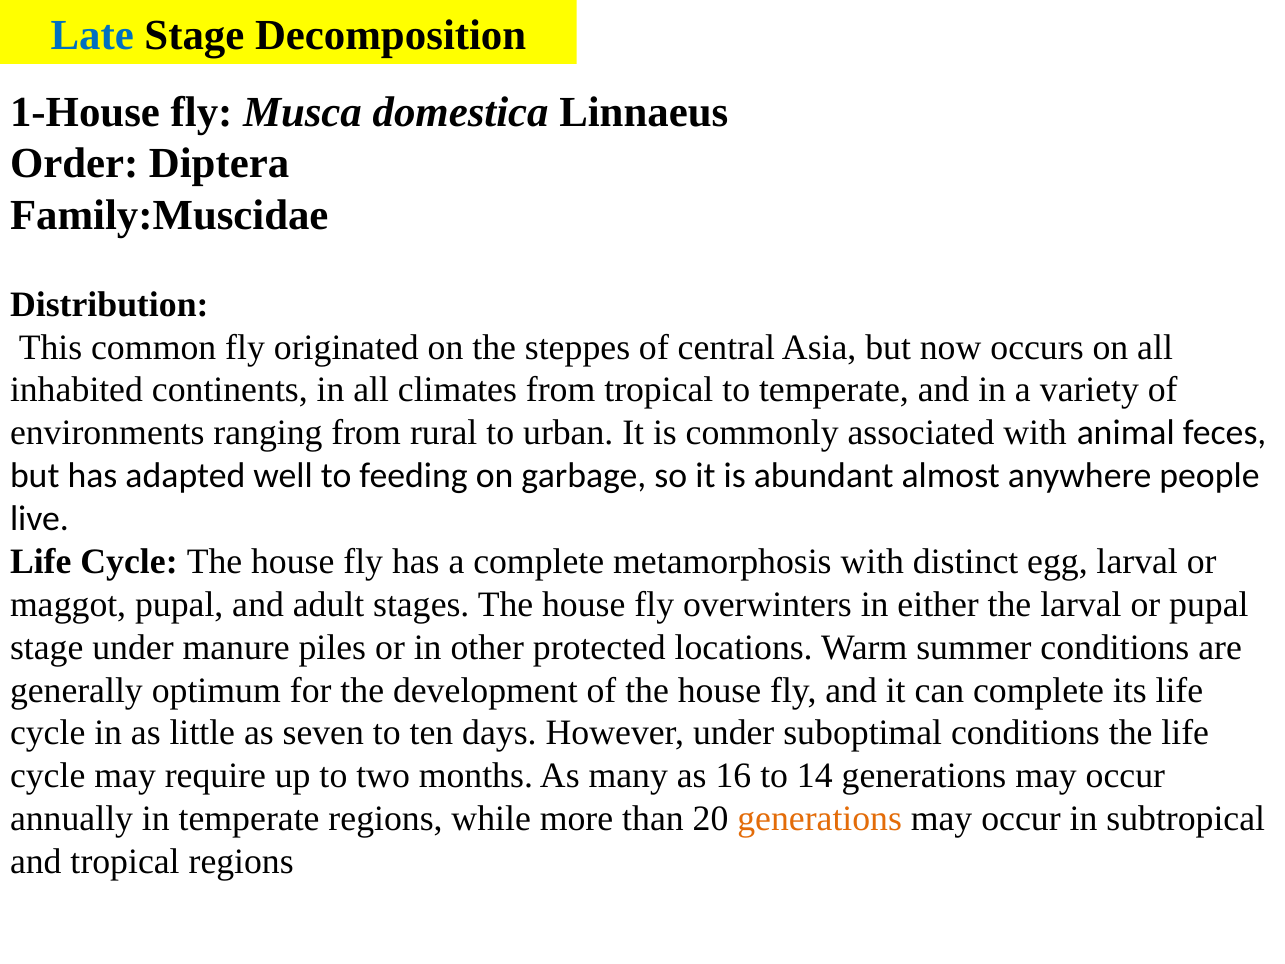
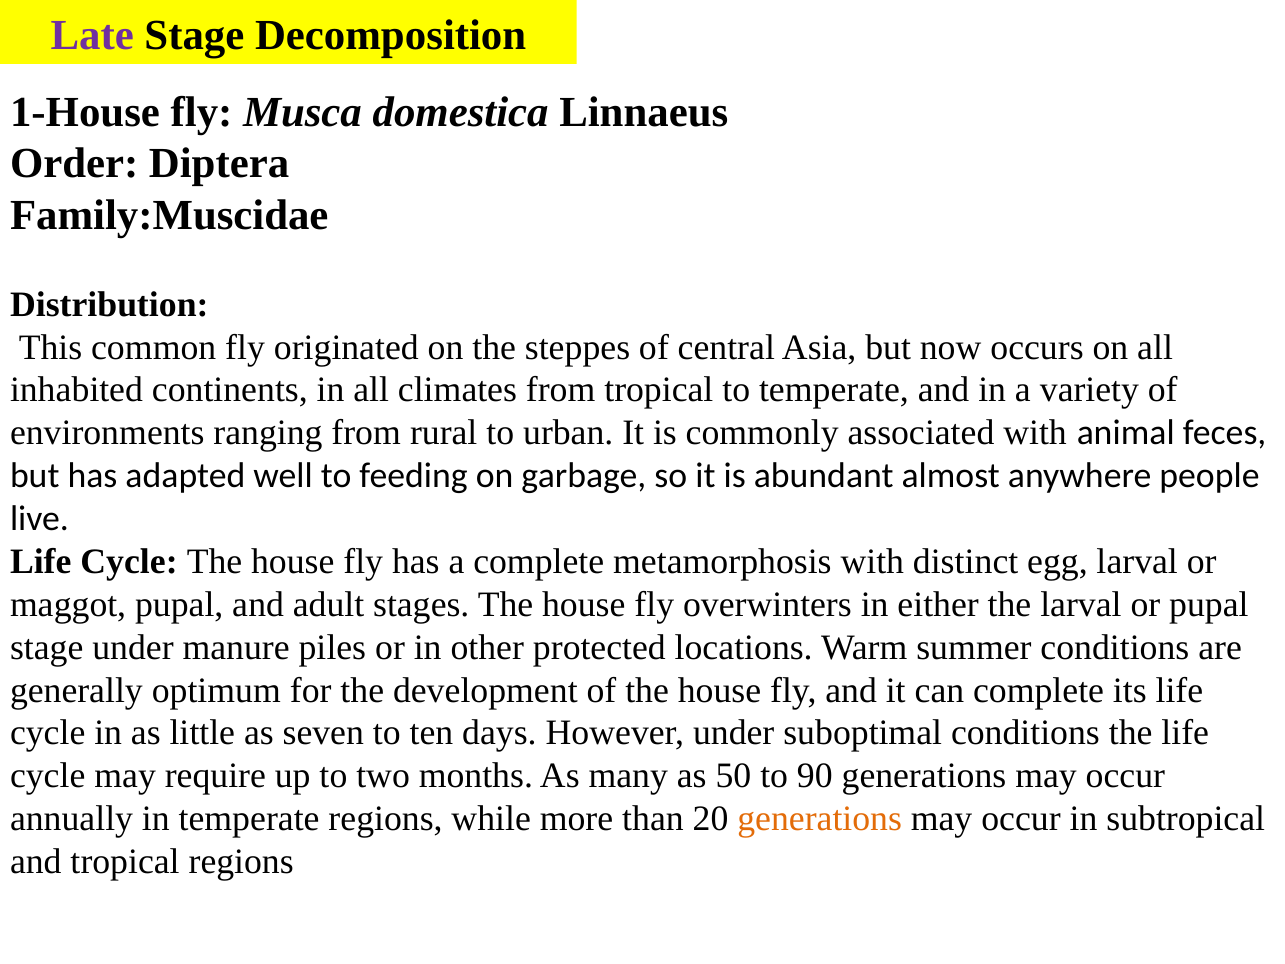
Late colour: blue -> purple
16: 16 -> 50
14: 14 -> 90
